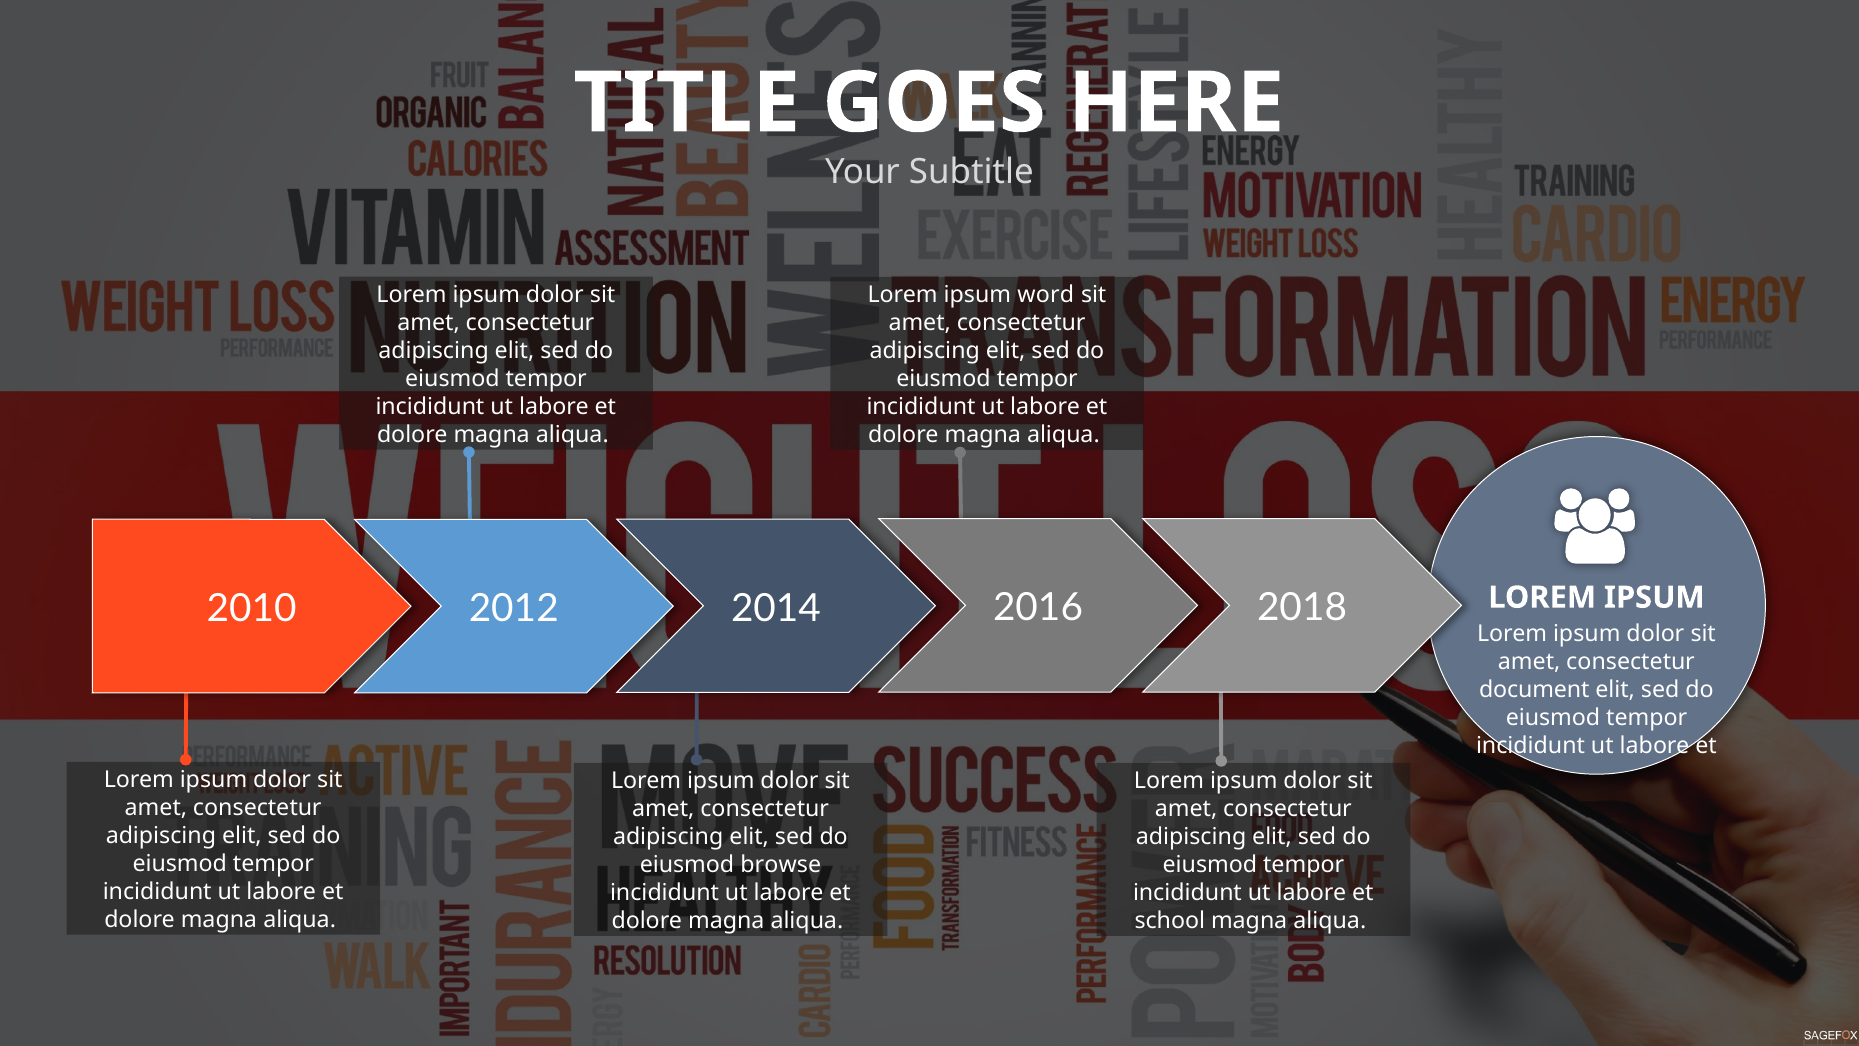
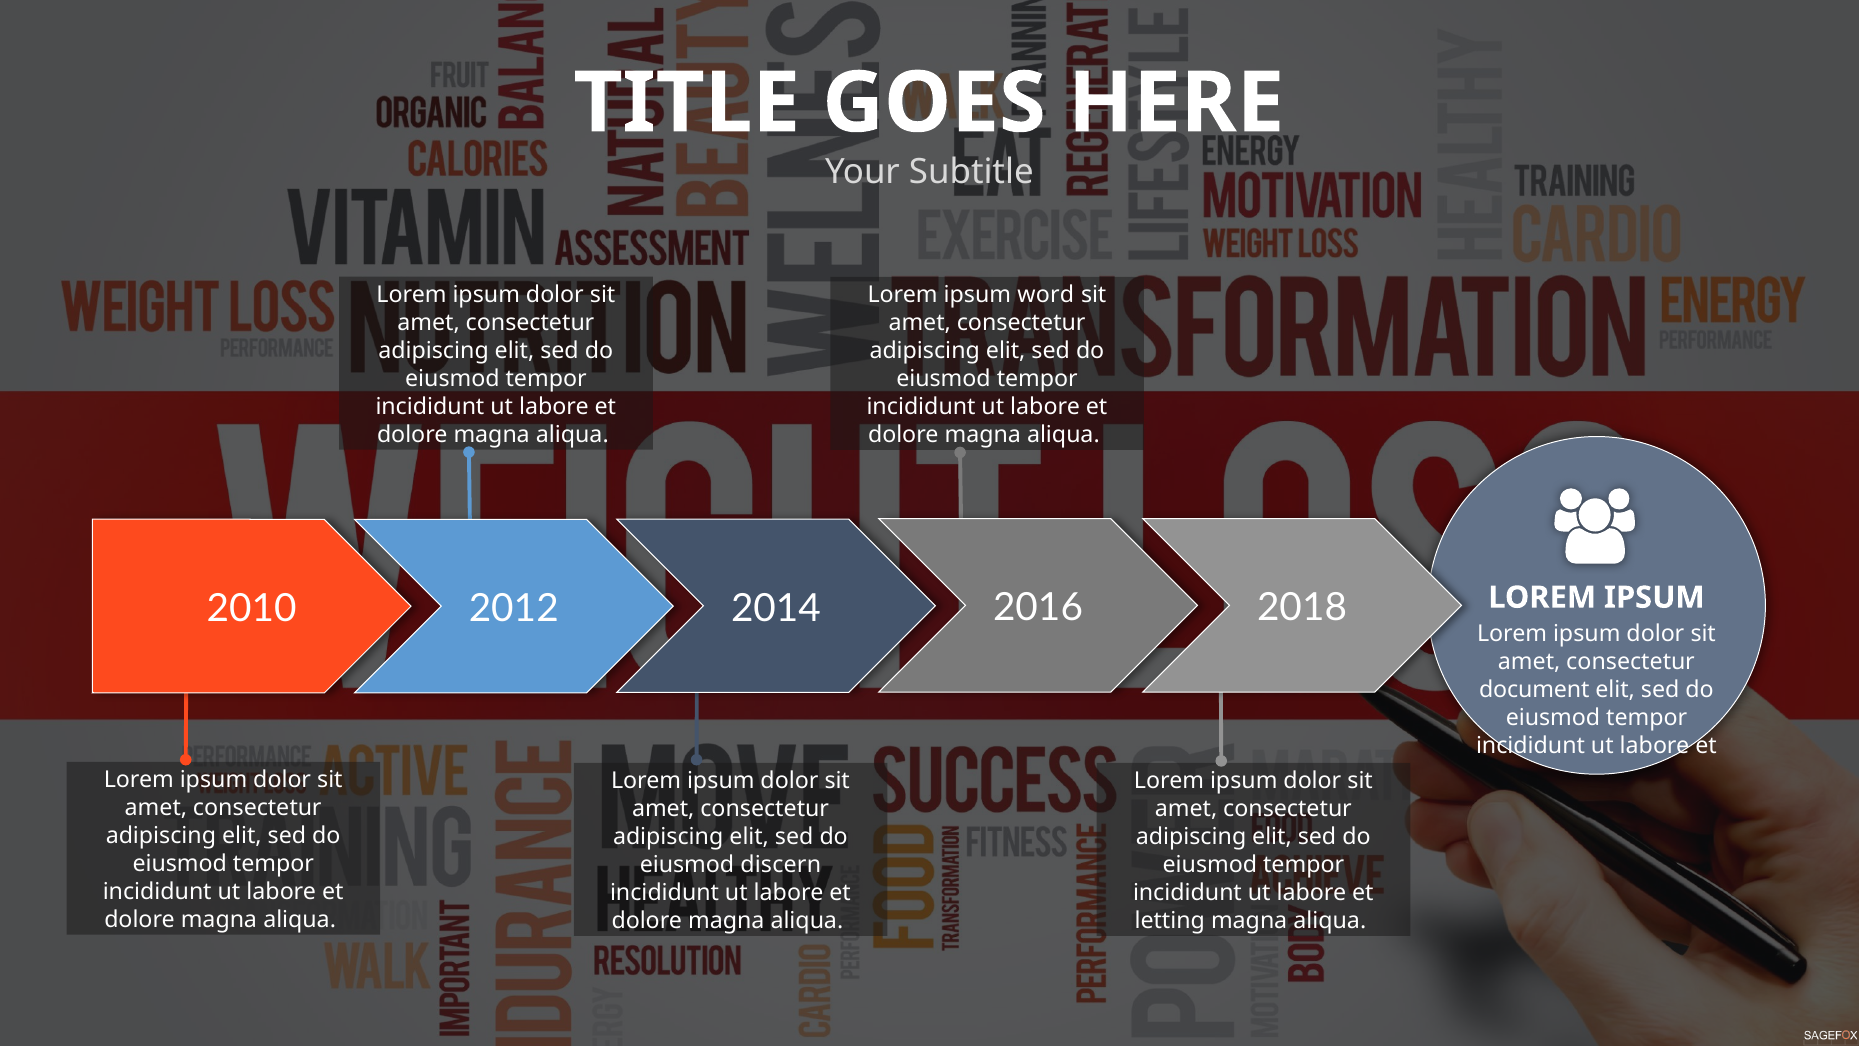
browse: browse -> discern
school: school -> letting
